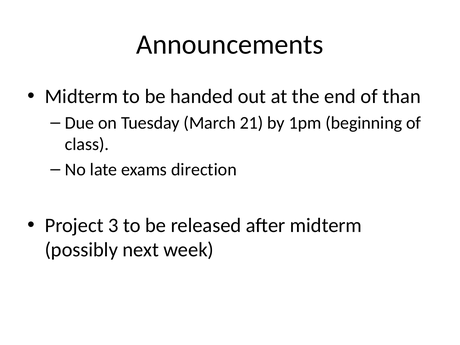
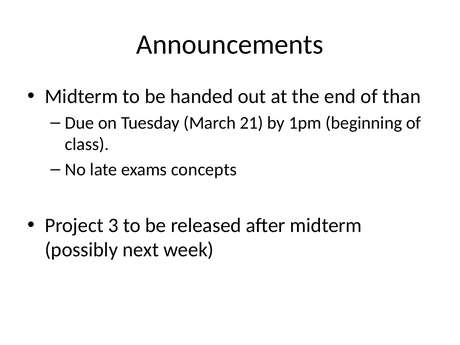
direction: direction -> concepts
